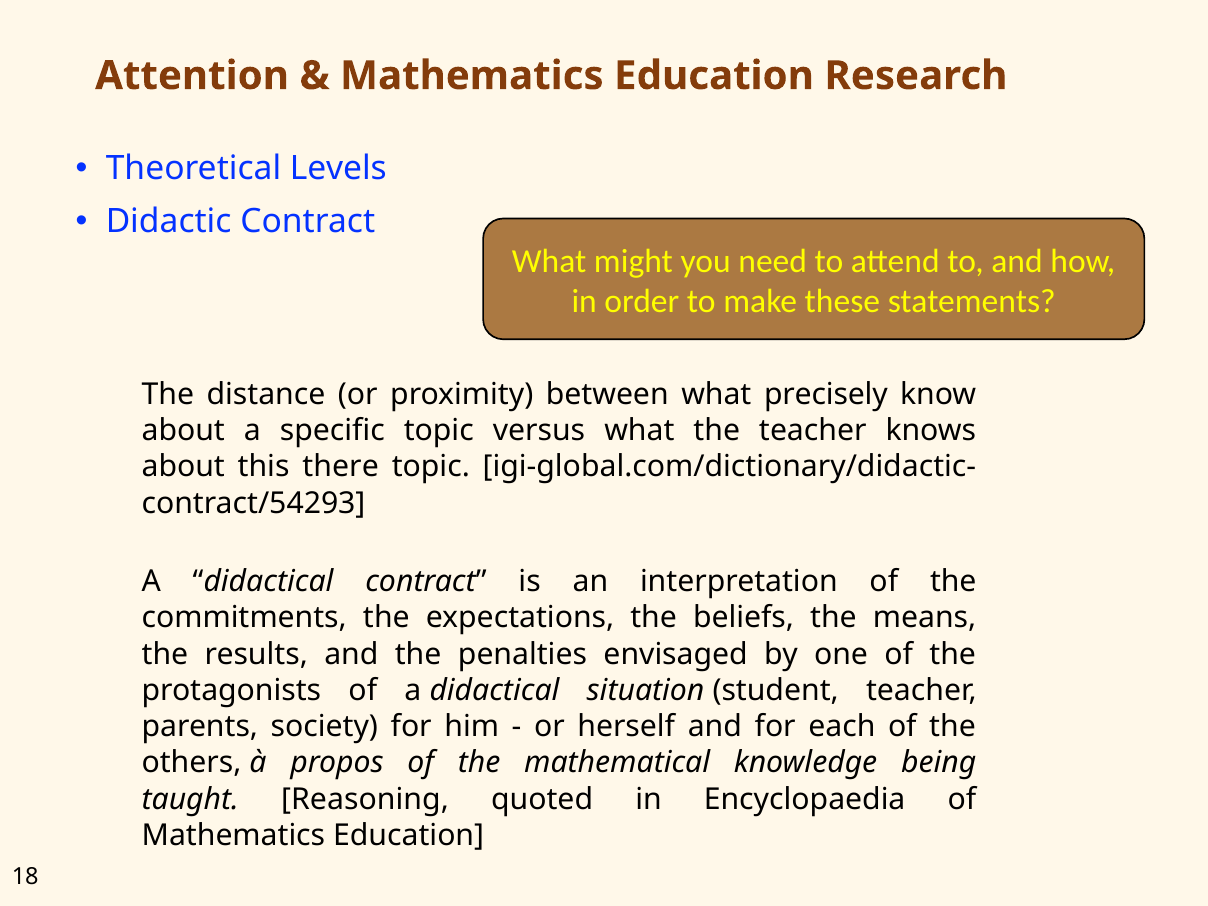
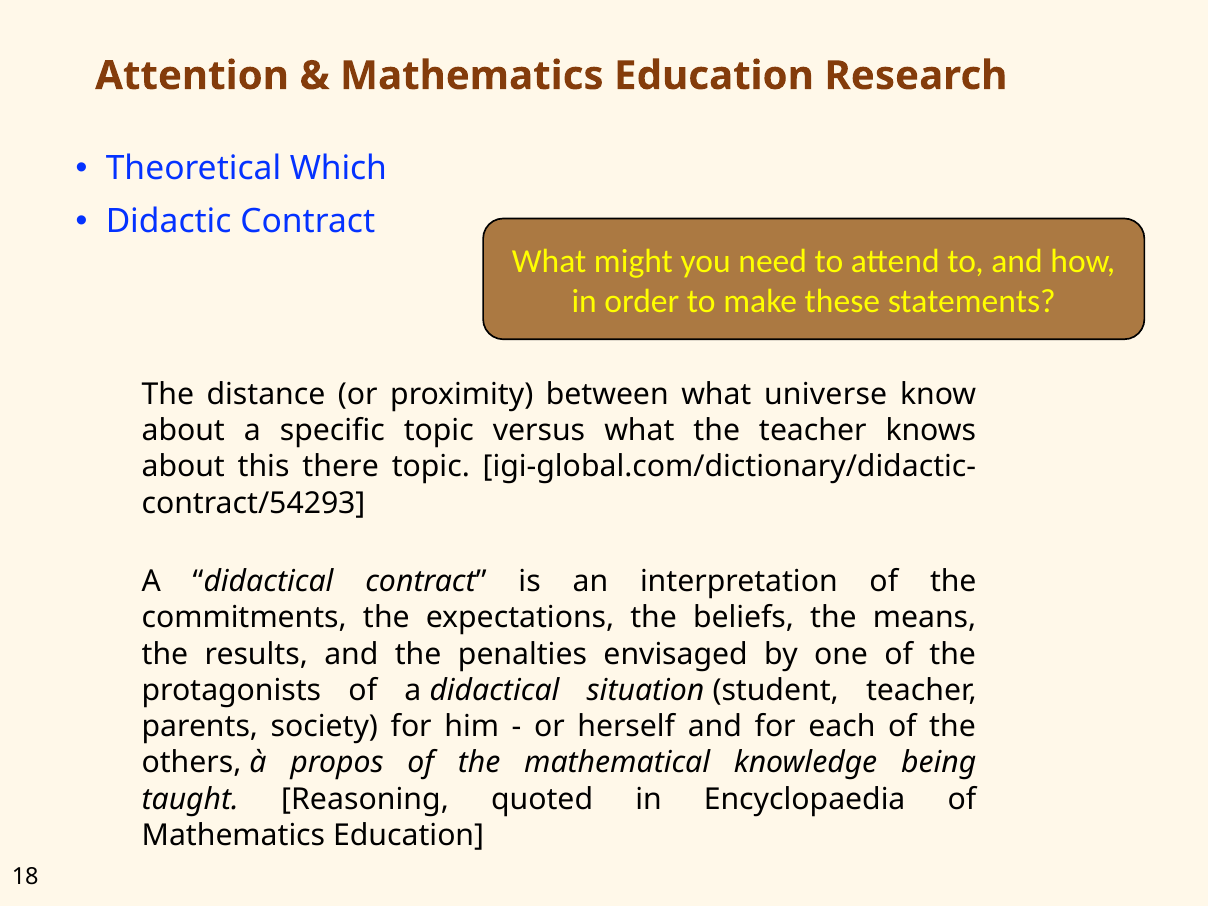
Levels: Levels -> Which
precisely: precisely -> universe
